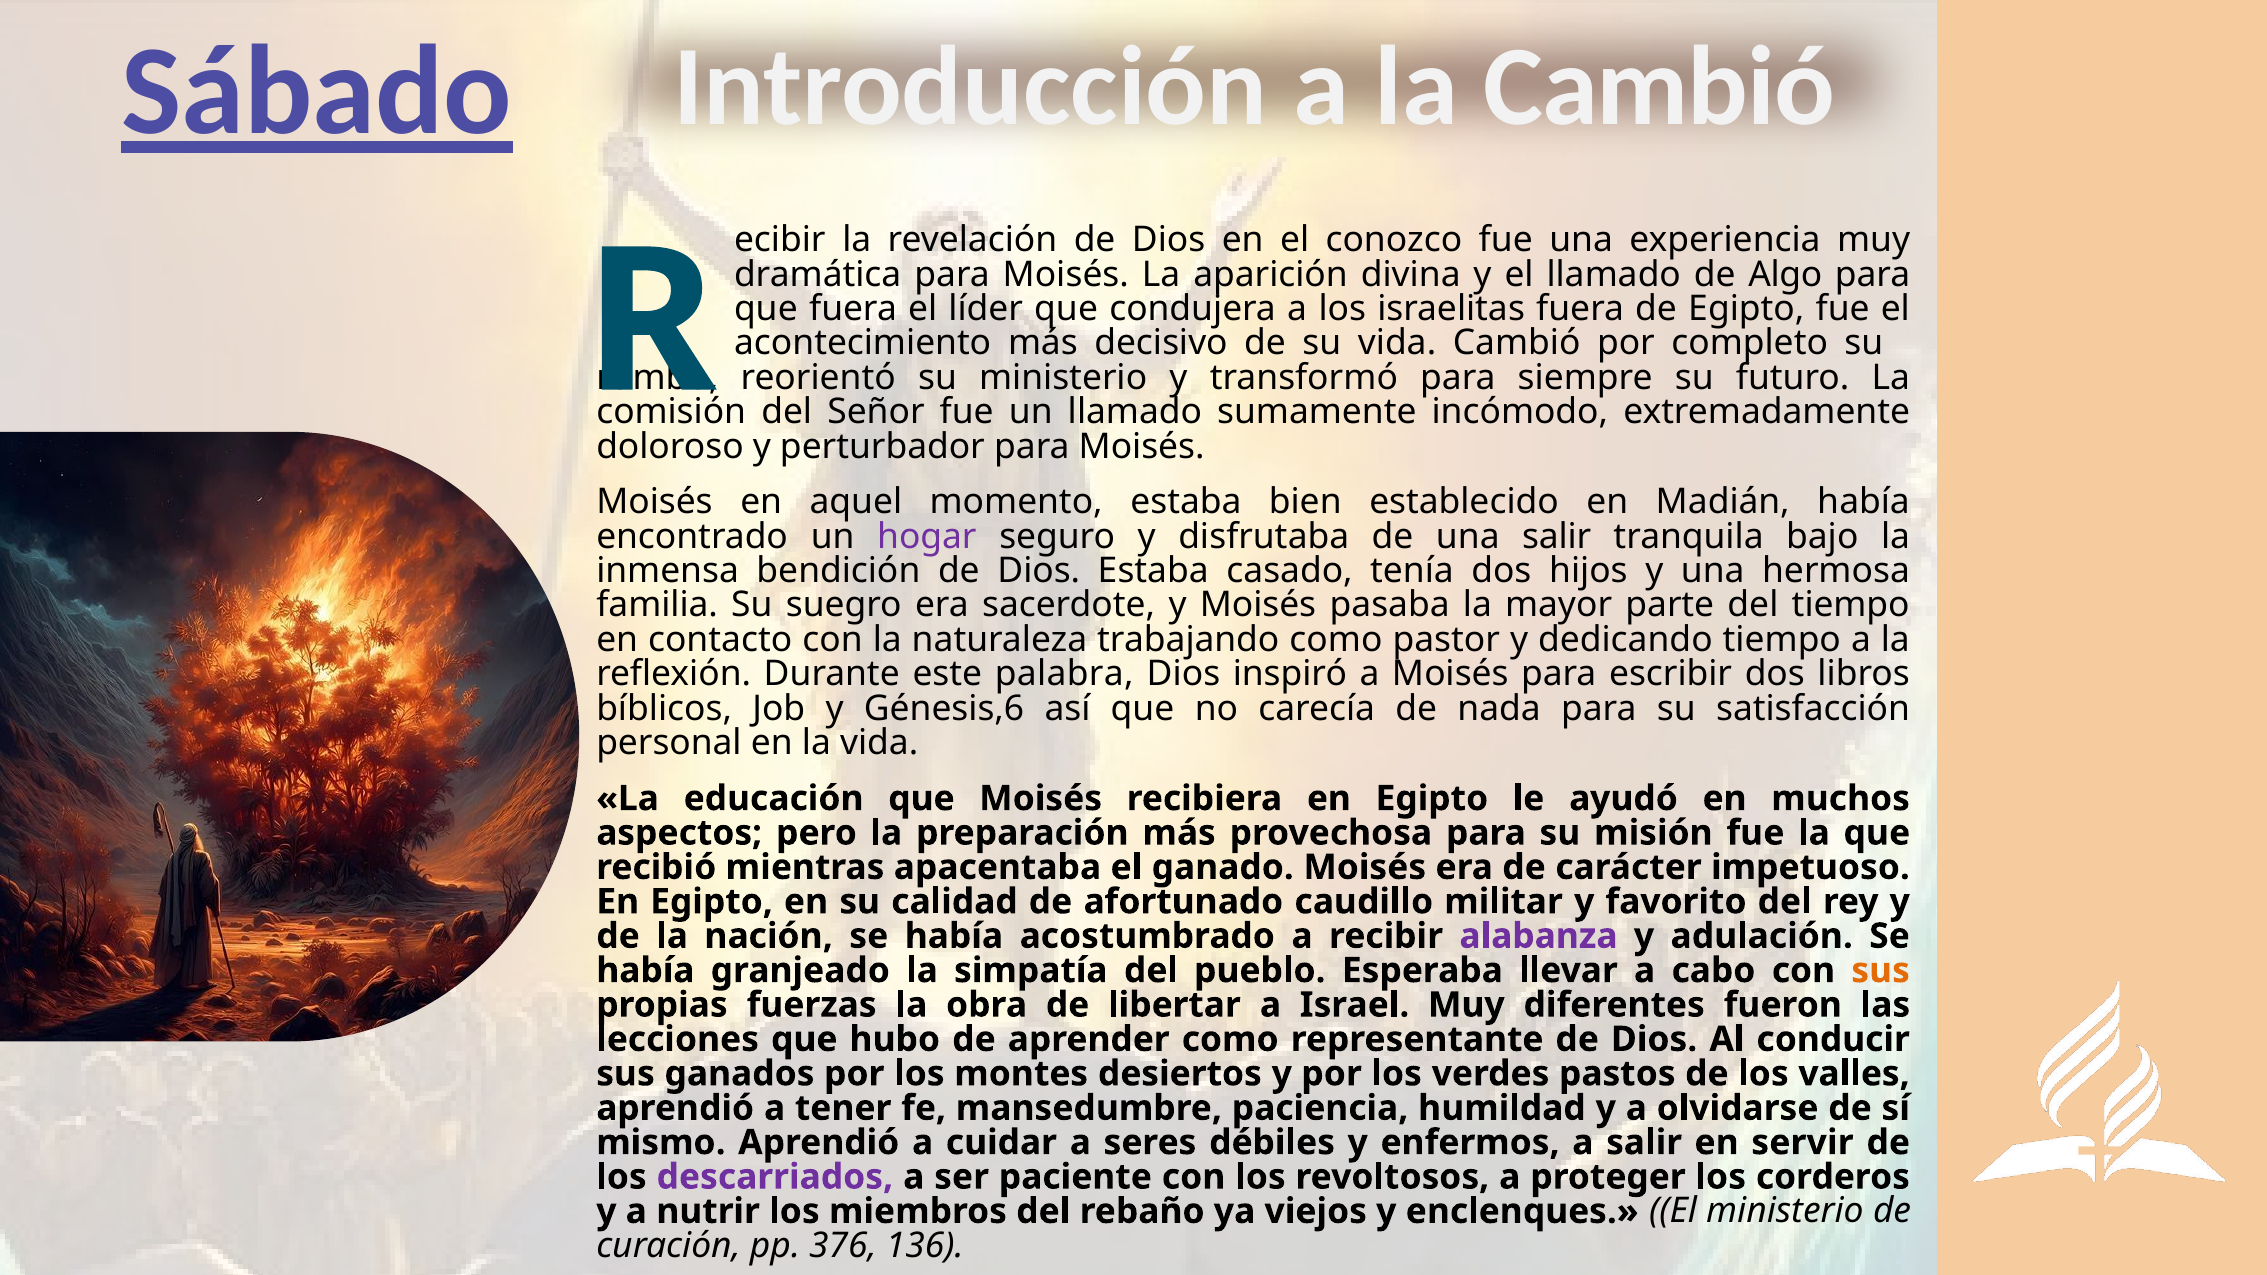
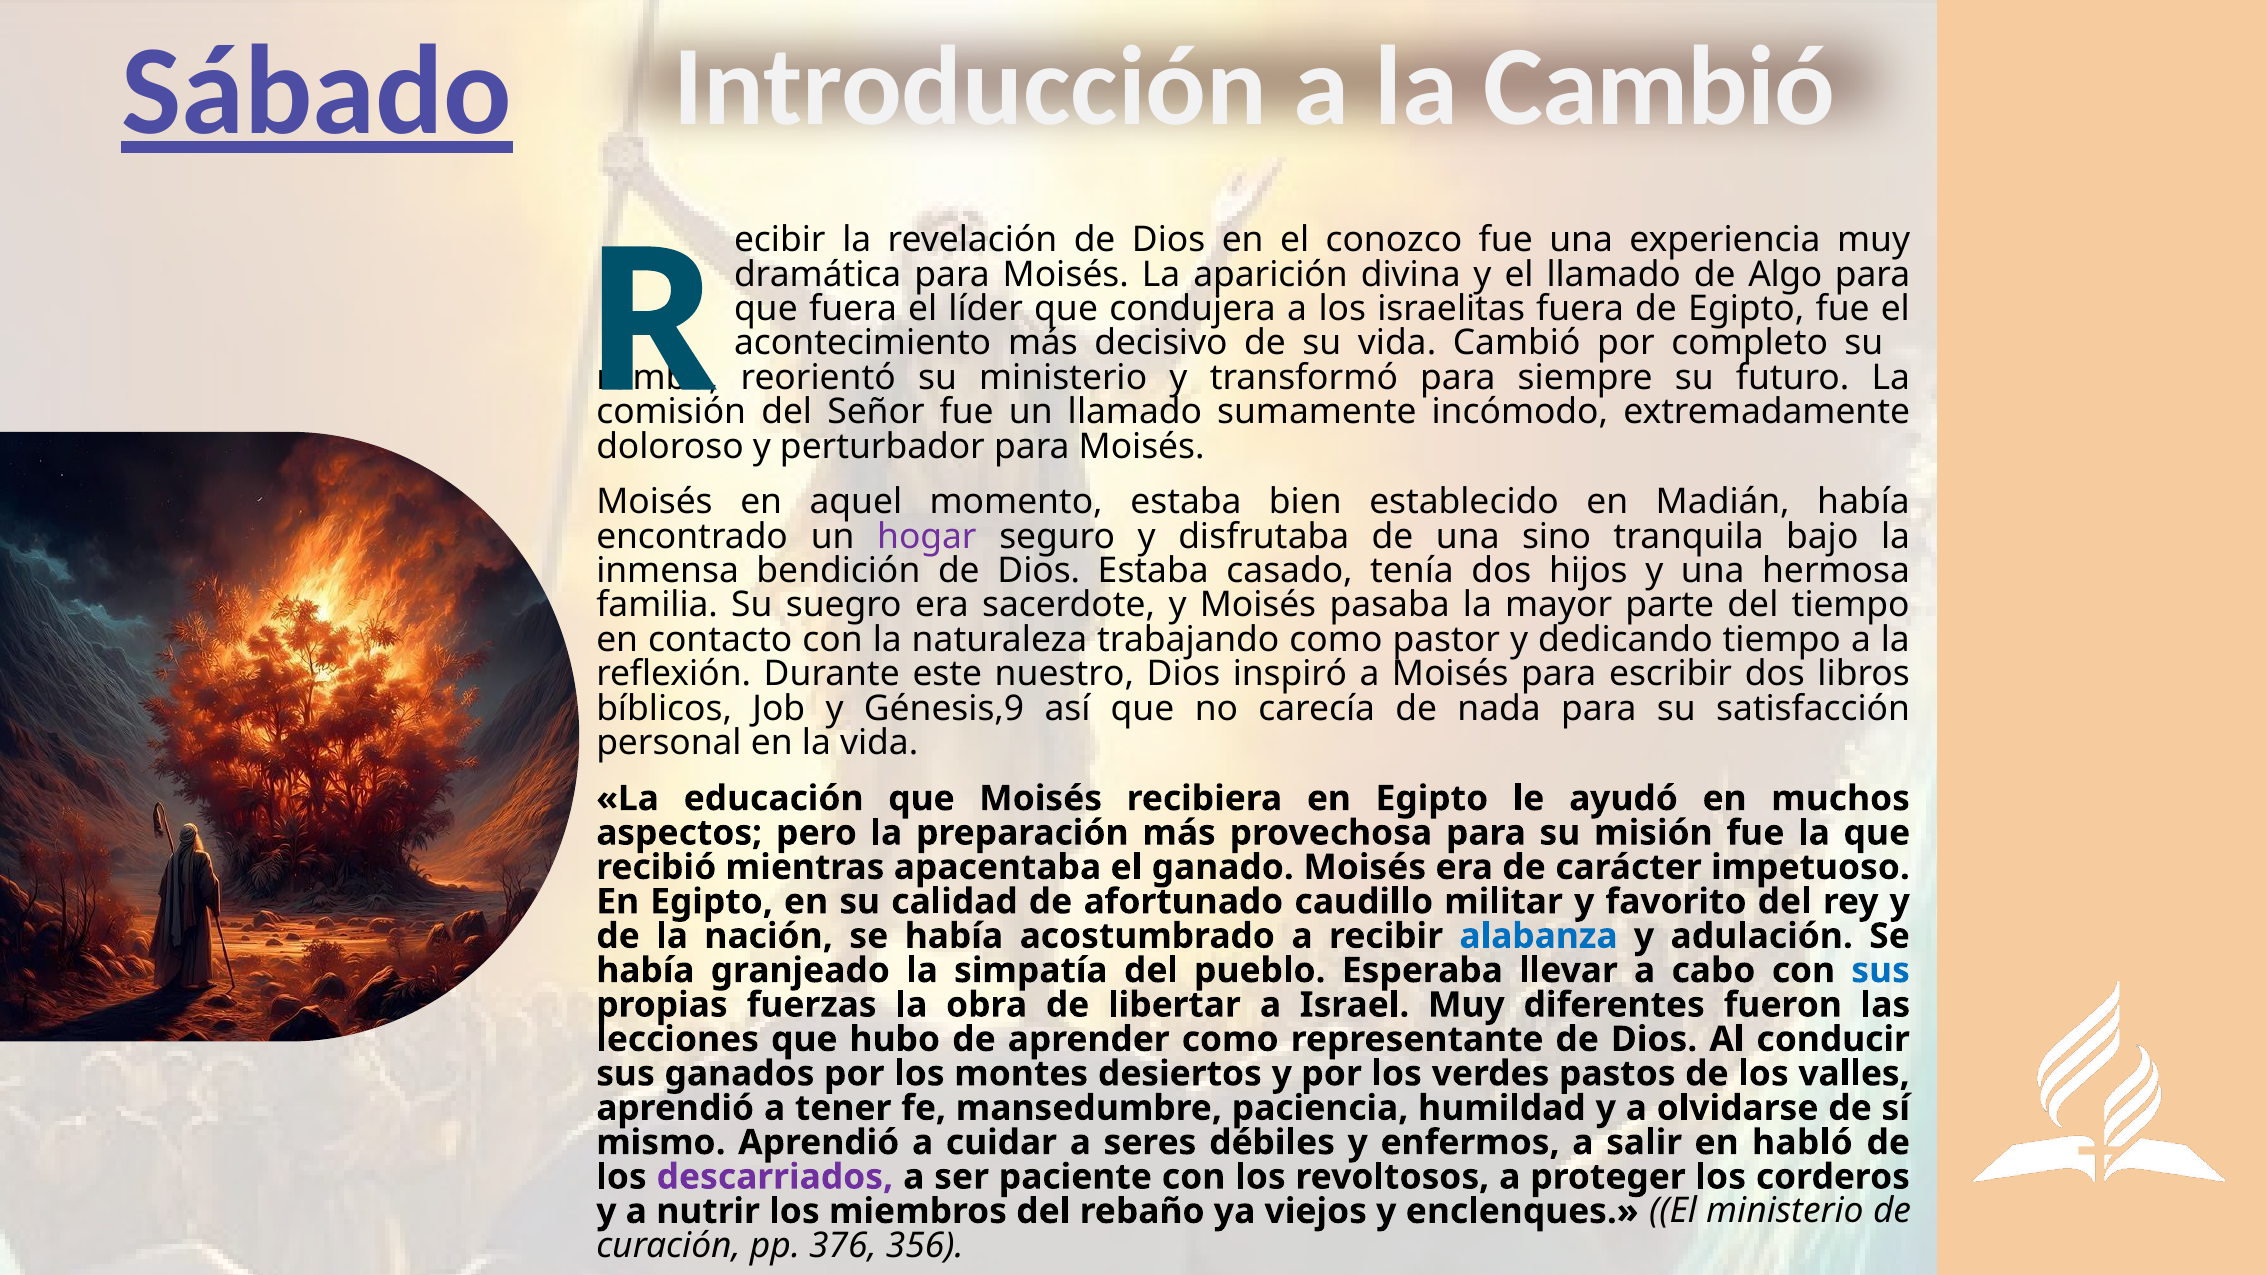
una salir: salir -> sino
palabra: palabra -> nuestro
Génesis,6: Génesis,6 -> Génesis,9
alabanza colour: purple -> blue
sus at (1881, 971) colour: orange -> blue
servir: servir -> habló
136: 136 -> 356
